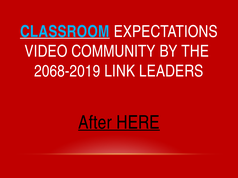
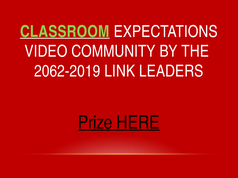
CLASSROOM colour: light blue -> light green
2068-2019: 2068-2019 -> 2062-2019
After: After -> Prize
